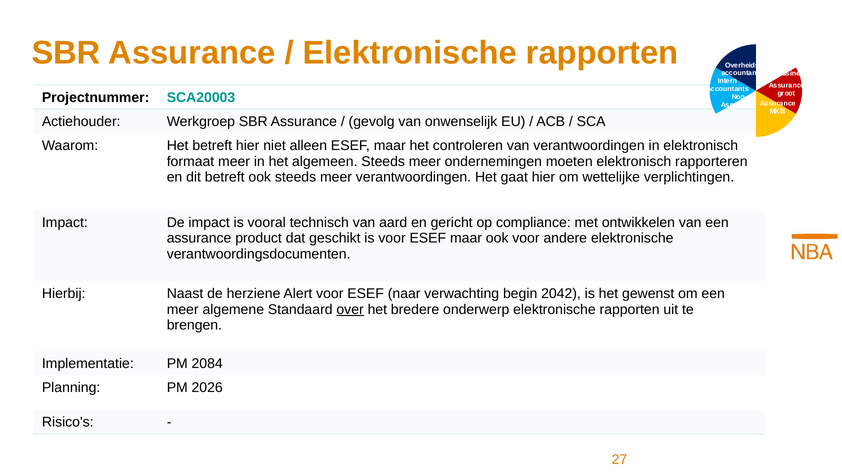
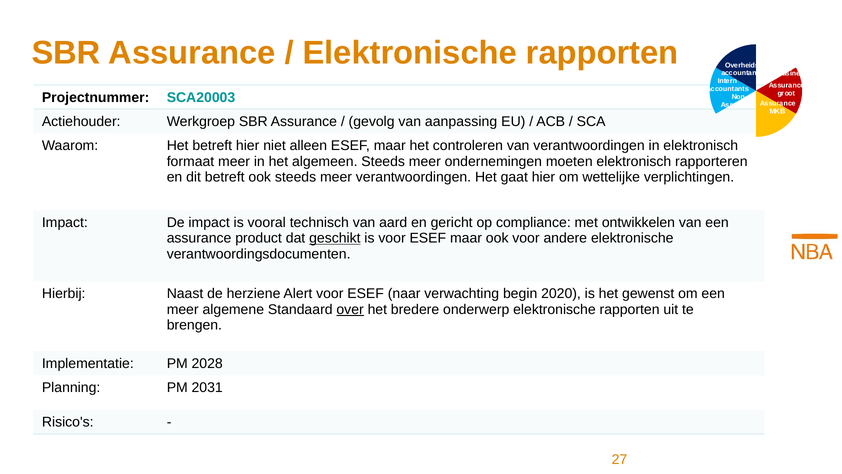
onwenselijk: onwenselijk -> aanpassing
geschikt underline: none -> present
2042: 2042 -> 2020
2084: 2084 -> 2028
2026: 2026 -> 2031
